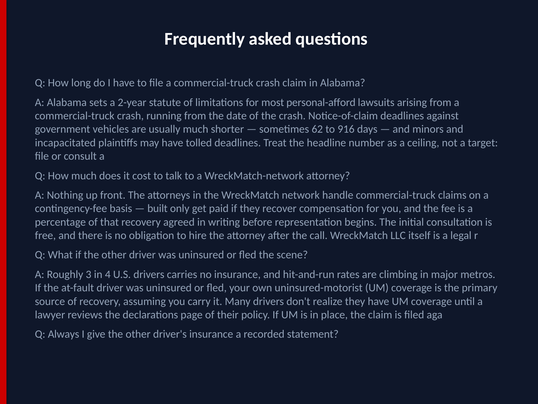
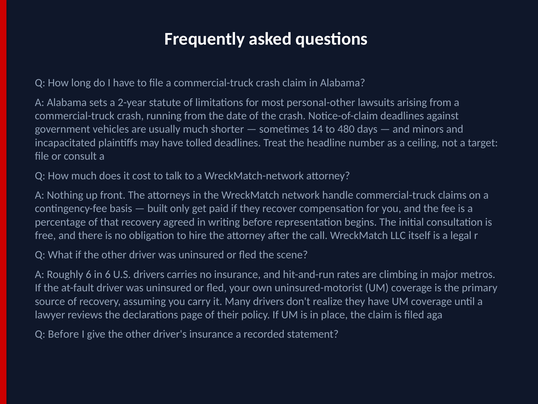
personal-afford: personal-afford -> personal-other
62: 62 -> 14
916: 916 -> 480
Roughly 3: 3 -> 6
in 4: 4 -> 6
Q Always: Always -> Before
